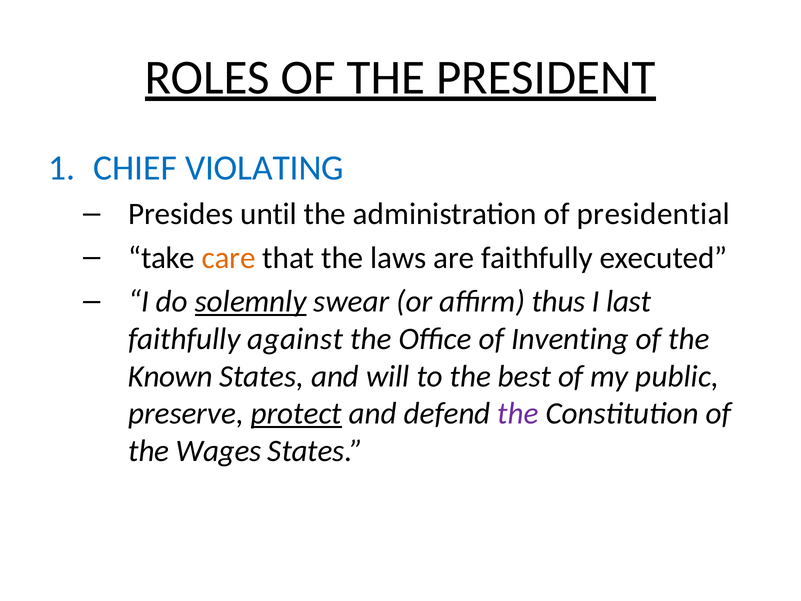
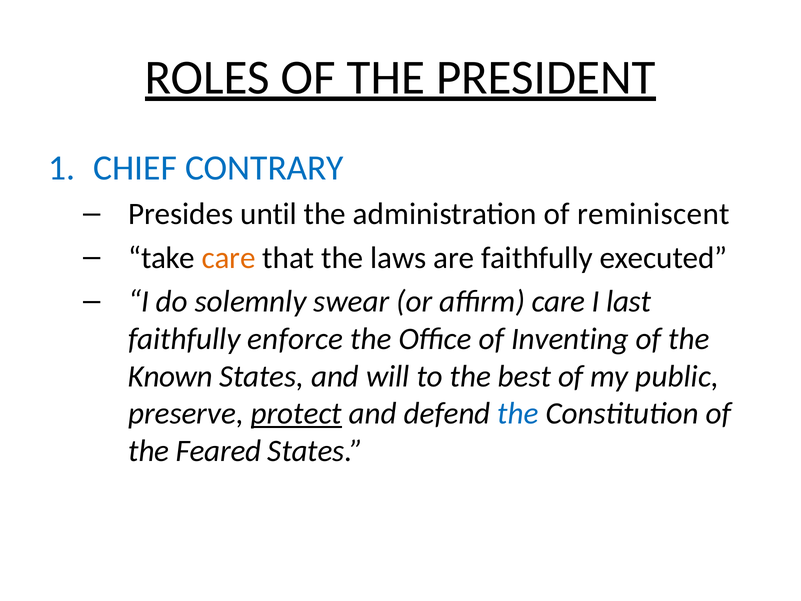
VIOLATING: VIOLATING -> CONTRARY
presidential: presidential -> reminiscent
solemnly underline: present -> none
affirm thus: thus -> care
against: against -> enforce
the at (518, 414) colour: purple -> blue
Wages: Wages -> Feared
